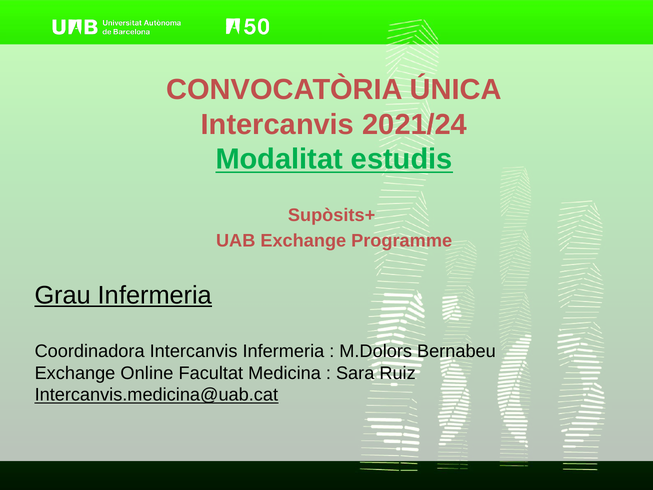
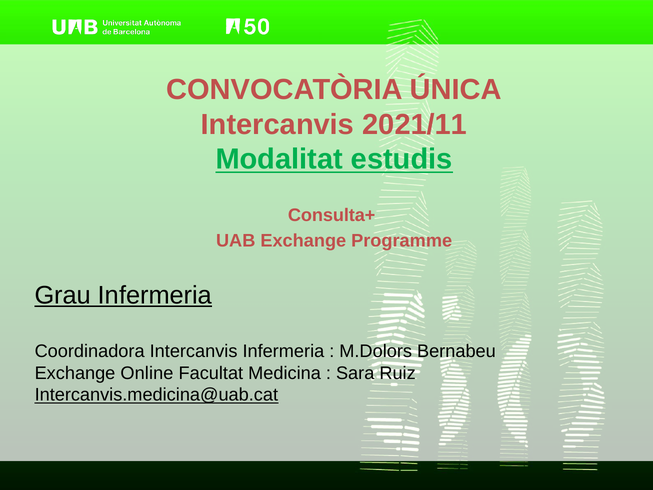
2021/24: 2021/24 -> 2021/11
Supòsits+: Supòsits+ -> Consulta+
